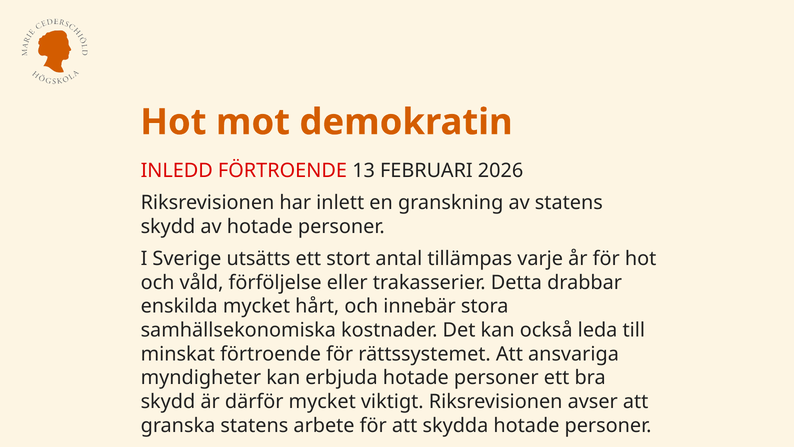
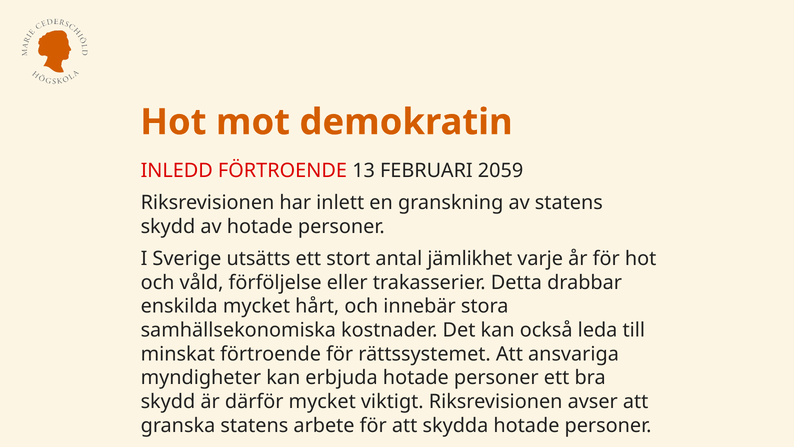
2026: 2026 -> 2059
tillämpas: tillämpas -> jämlikhet
